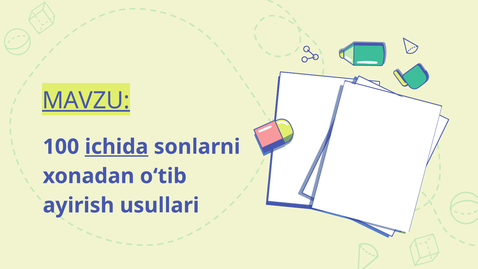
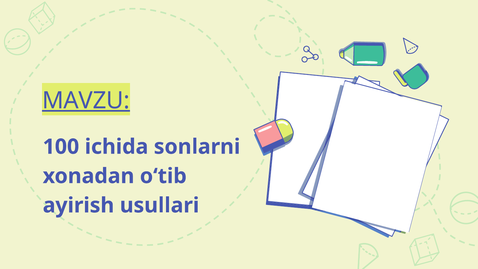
ichida underline: present -> none
